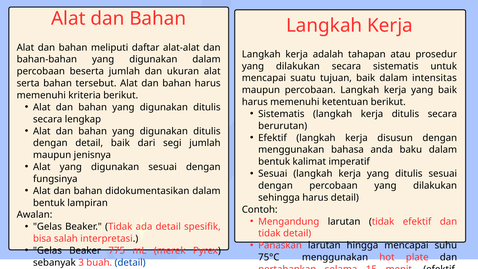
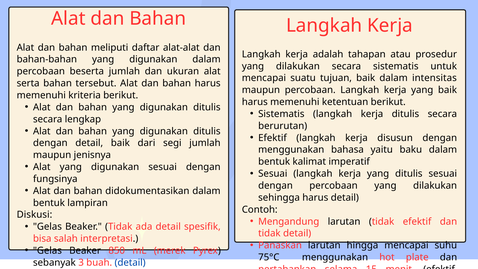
anda: anda -> yaitu
Awalan: Awalan -> Diskusi
775: 775 -> 850
